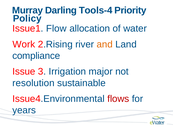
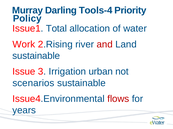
Flow: Flow -> Total
and colour: orange -> red
compliance at (36, 56): compliance -> sustainable
major: major -> urban
resolution: resolution -> scenarios
